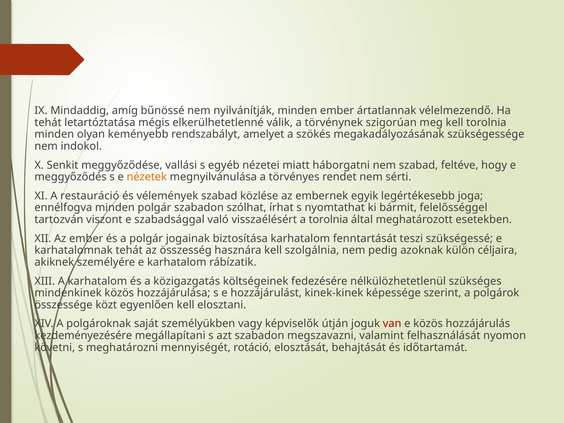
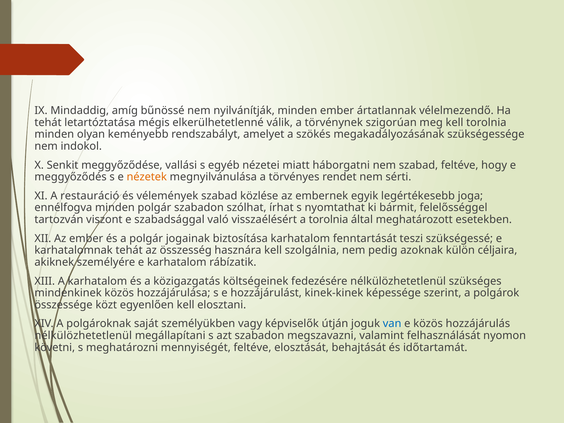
van colour: red -> blue
kezdeményezésére at (83, 336): kezdeményezésére -> nélkülözhetetlenül
mennyiségét rotáció: rotáció -> feltéve
